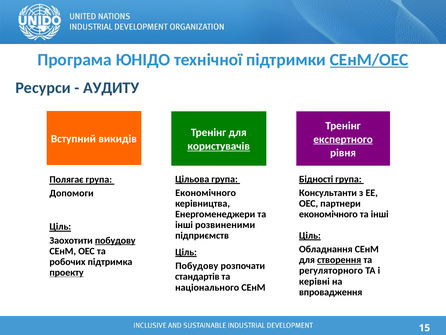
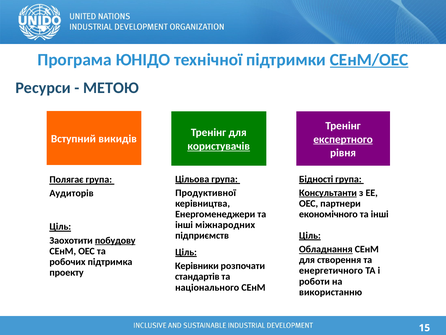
АУДИТУ: АУДИТУ -> МЕТОЮ
Економічного at (206, 192): Економічного -> Продуктивної
Консультанти underline: none -> present
Допомоги: Допомоги -> Аудиторів
розвиненими: розвиненими -> міжнародних
Обладнання underline: none -> present
створення underline: present -> none
Побудову at (197, 266): Побудову -> Керівники
регуляторного: регуляторного -> енергетичного
проекту underline: present -> none
керівні: керівні -> роботи
впровадження: впровадження -> використанню
